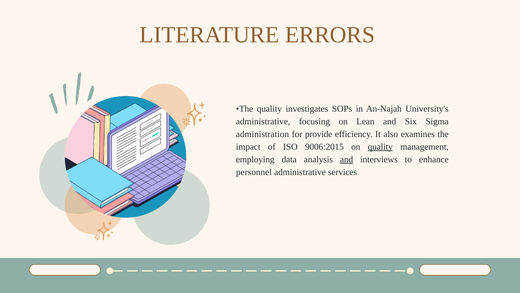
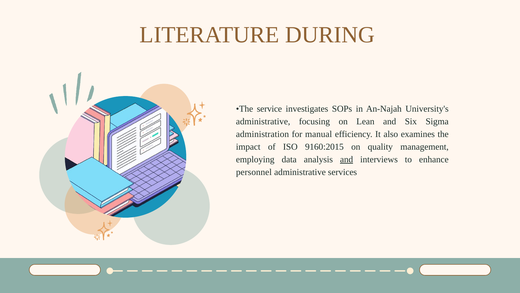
ERRORS: ERRORS -> DURING
The quality: quality -> service
provide: provide -> manual
9006:2015: 9006:2015 -> 9160:2015
quality at (380, 147) underline: present -> none
